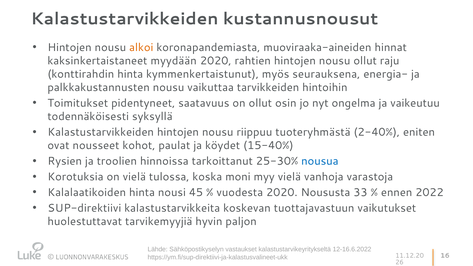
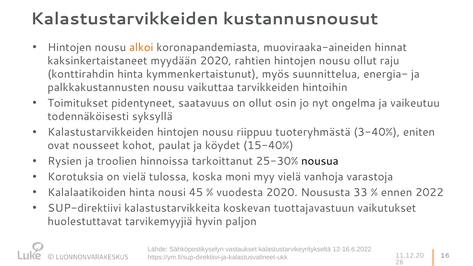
seurauksena: seurauksena -> suunnittelua
2-40%: 2-40% -> 3-40%
nousua colour: blue -> black
